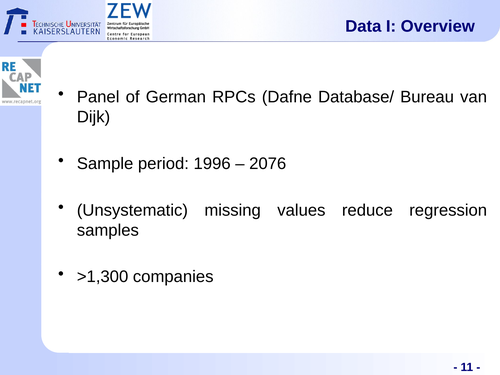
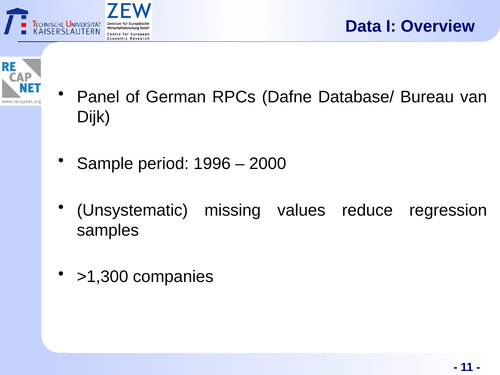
2076: 2076 -> 2000
